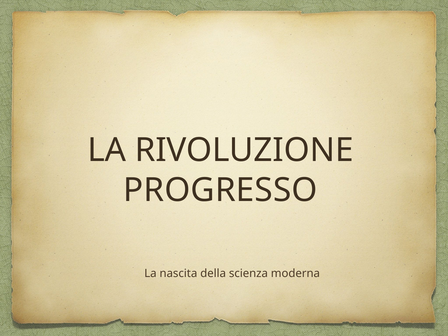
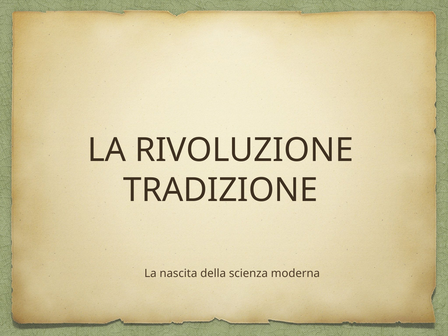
PROGRESSO: PROGRESSO -> TRADIZIONE
